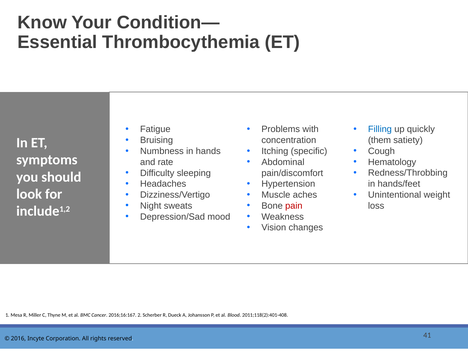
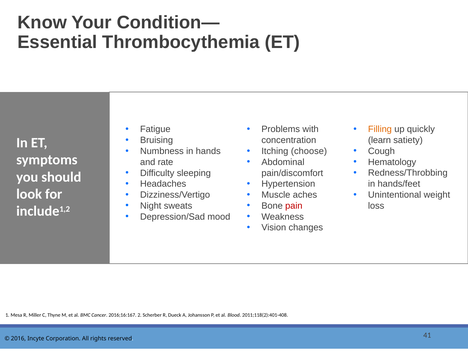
Filling colour: blue -> orange
them: them -> learn
specific: specific -> choose
